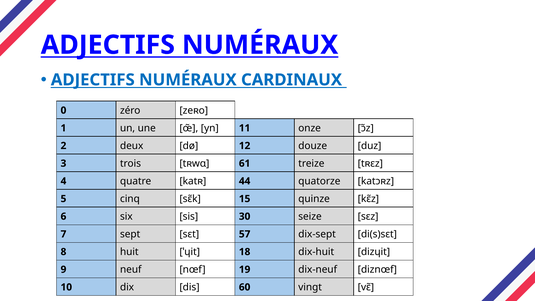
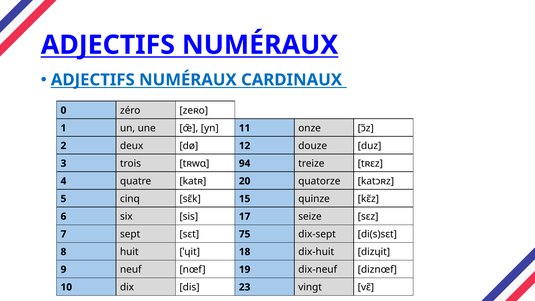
61: 61 -> 94
44: 44 -> 20
30: 30 -> 17
57: 57 -> 75
60: 60 -> 23
